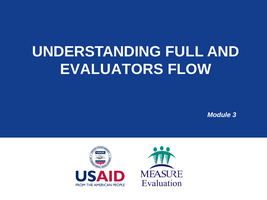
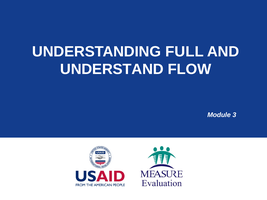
EVALUATORS: EVALUATORS -> UNDERSTAND
